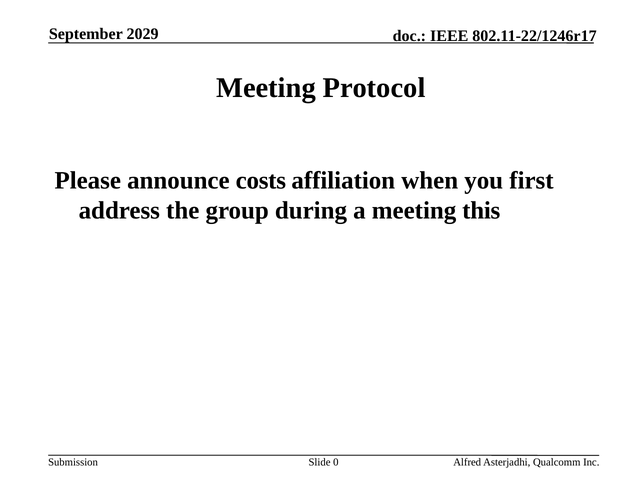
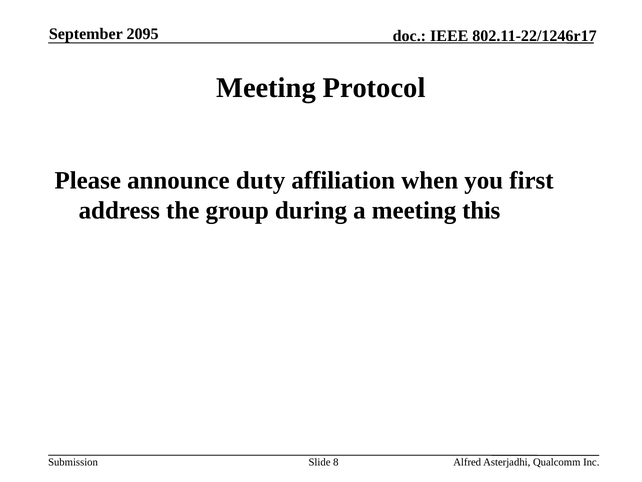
2029: 2029 -> 2095
costs: costs -> duty
0: 0 -> 8
